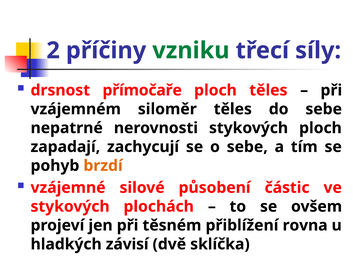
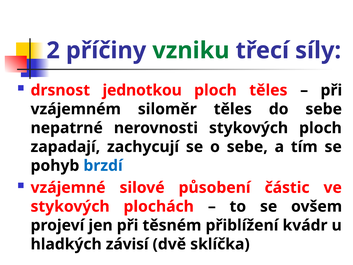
přímočaře: přímočaře -> jednotkou
brzdí colour: orange -> blue
rovna: rovna -> kvádr
